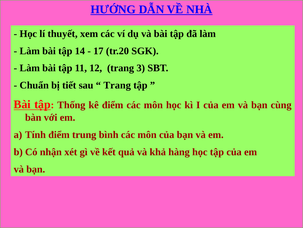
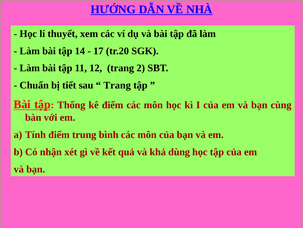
3: 3 -> 2
hàng: hàng -> dùng
